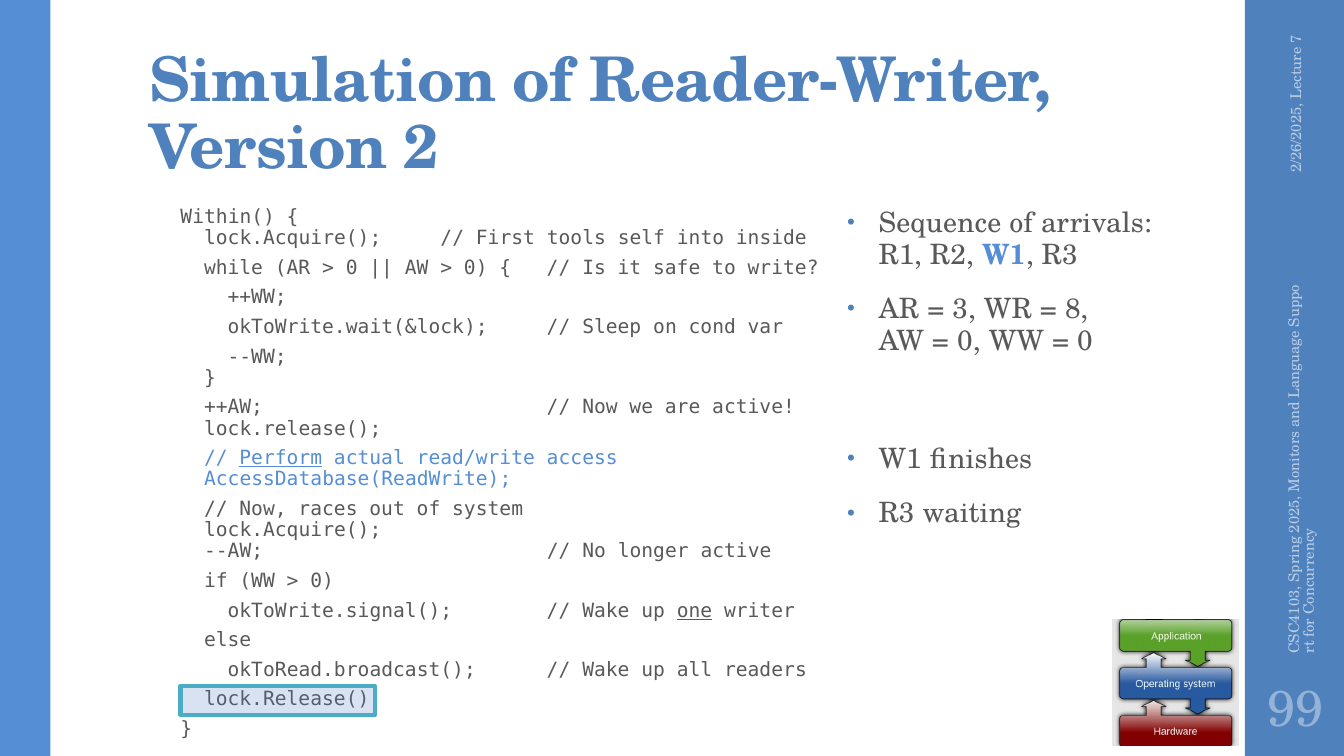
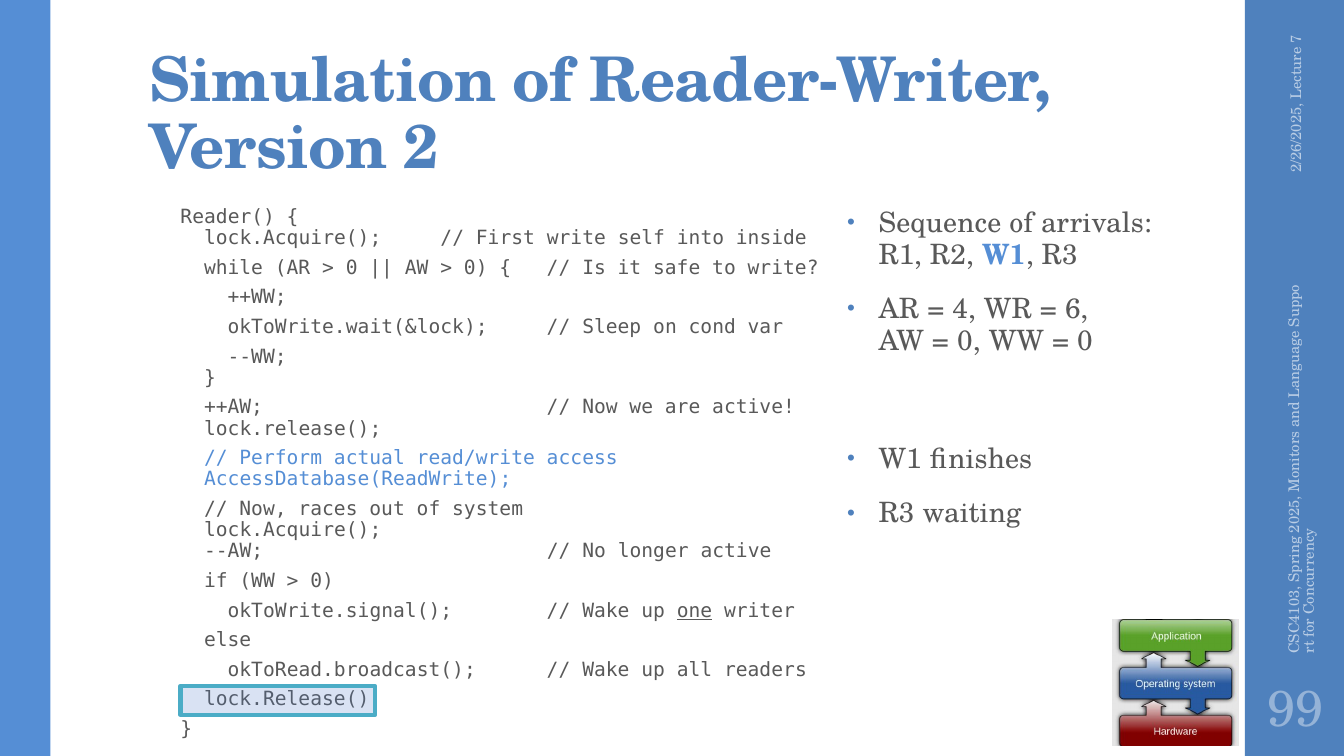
Within(: Within( -> Reader(
First tools: tools -> write
3 at (964, 309): 3 -> 4
8 at (1077, 309): 8 -> 6
Perform underline: present -> none
